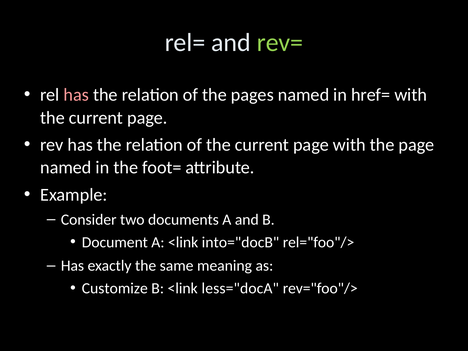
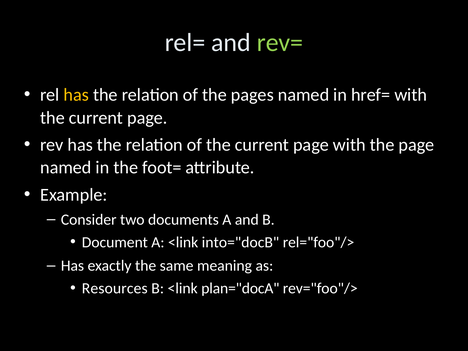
has at (76, 95) colour: pink -> yellow
Customize: Customize -> Resources
less="docA: less="docA -> plan="docA
